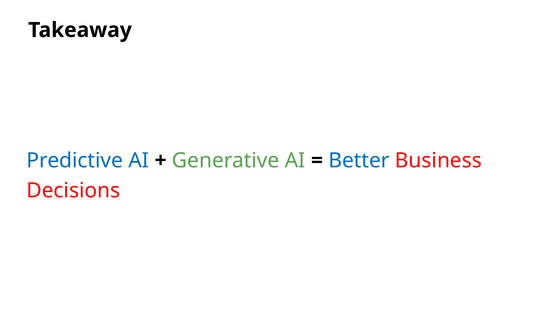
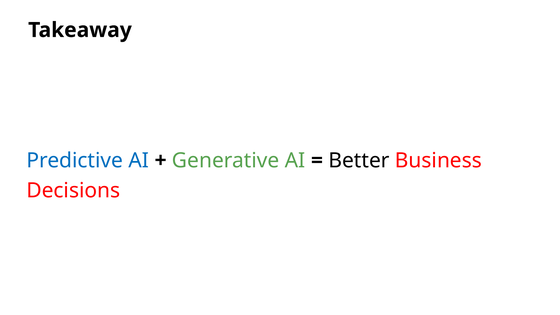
Better colour: blue -> black
